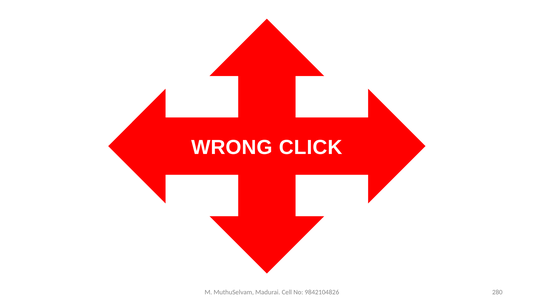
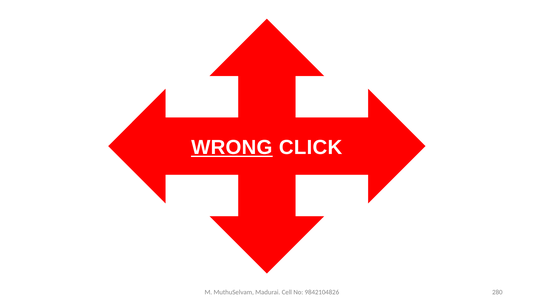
WRONG underline: none -> present
